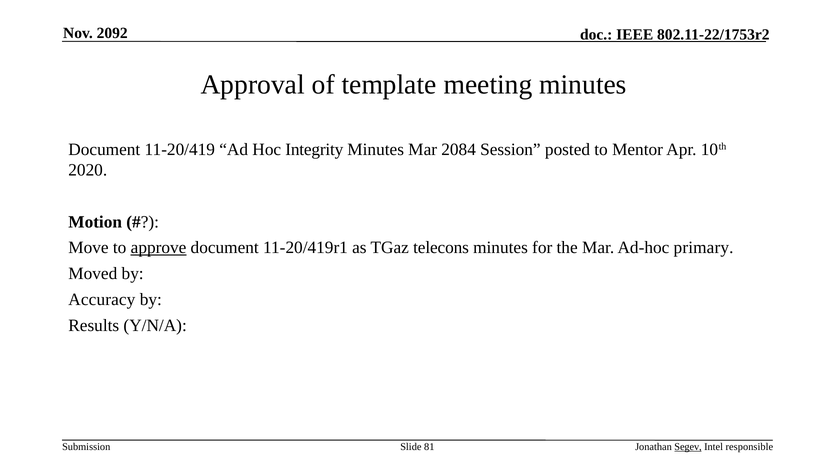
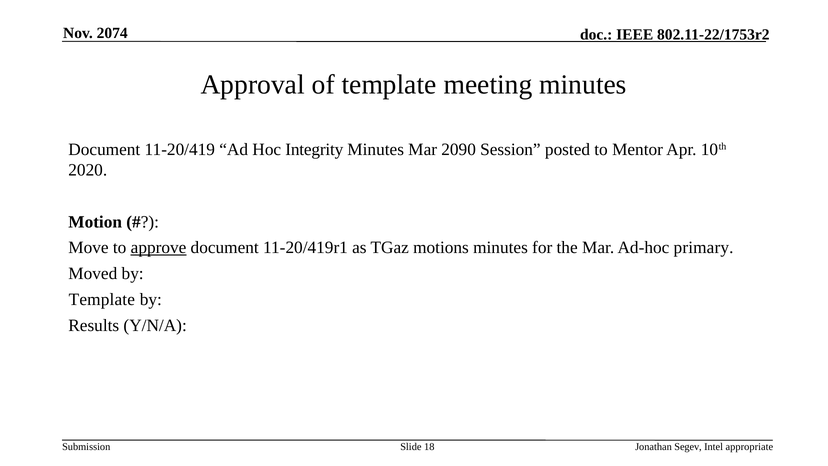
2092: 2092 -> 2074
2084: 2084 -> 2090
telecons: telecons -> motions
Accuracy at (102, 299): Accuracy -> Template
81: 81 -> 18
Segev underline: present -> none
responsible: responsible -> appropriate
